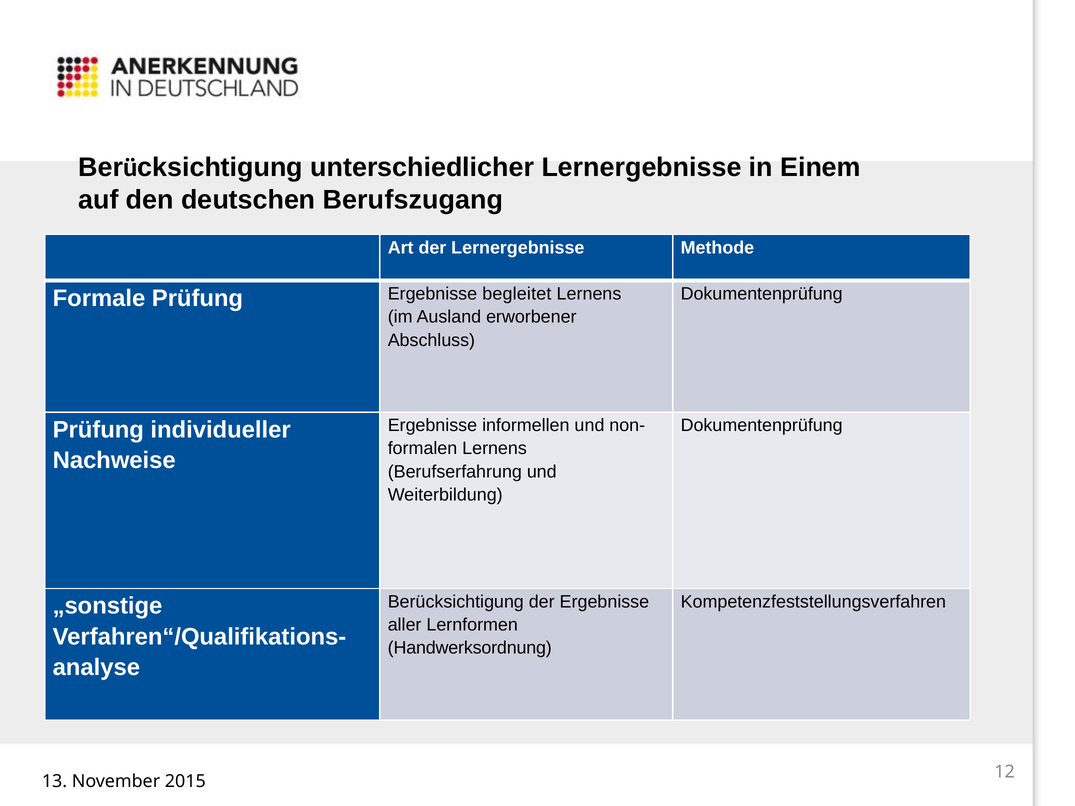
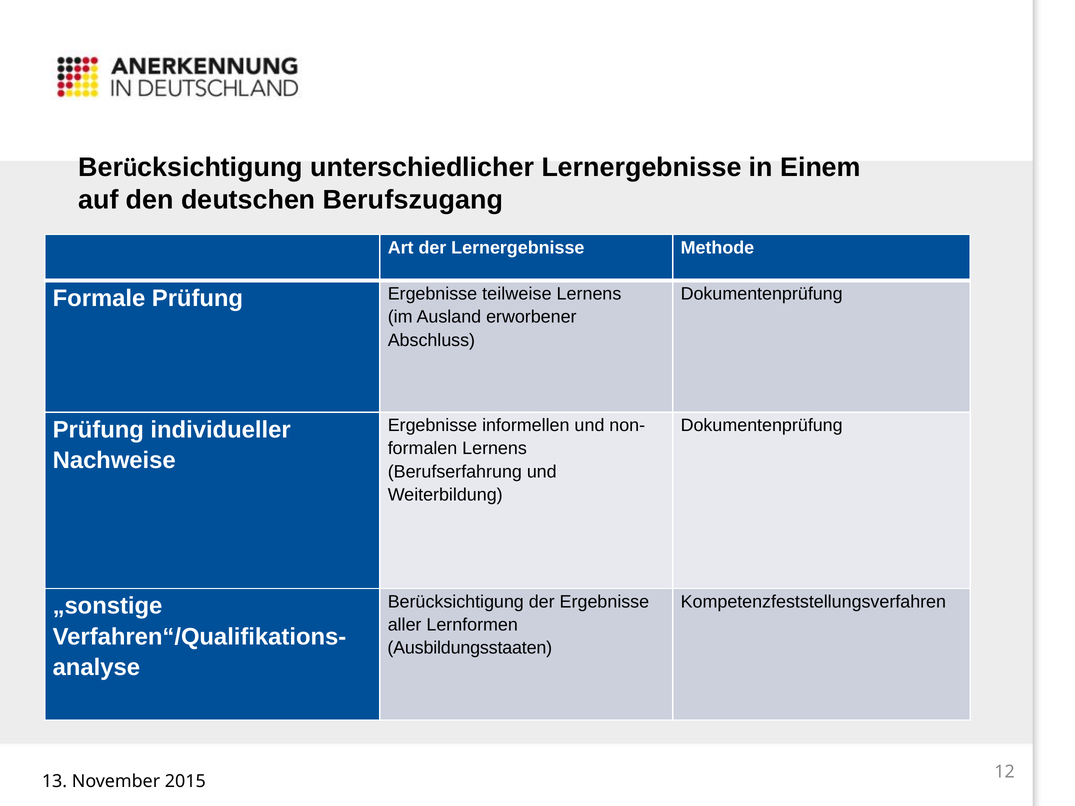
begleitet: begleitet -> teilweise
Handwerksordnung: Handwerksordnung -> Ausbildungsstaaten
